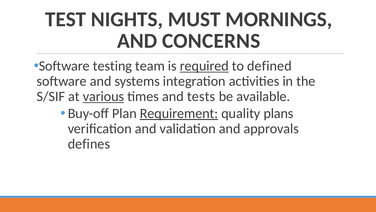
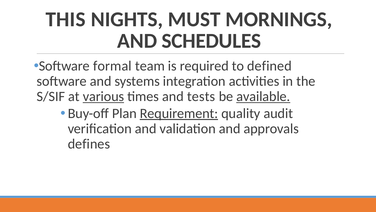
TEST: TEST -> THIS
CONCERNS: CONCERNS -> SCHEDULES
testing: testing -> formal
required underline: present -> none
available underline: none -> present
plans: plans -> audit
